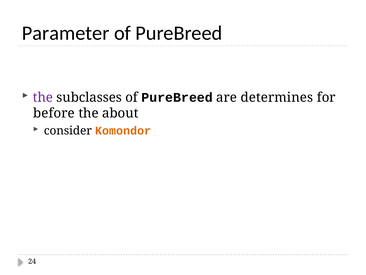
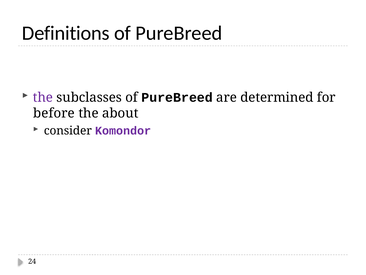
Parameter: Parameter -> Definitions
determines: determines -> determined
Komondor colour: orange -> purple
